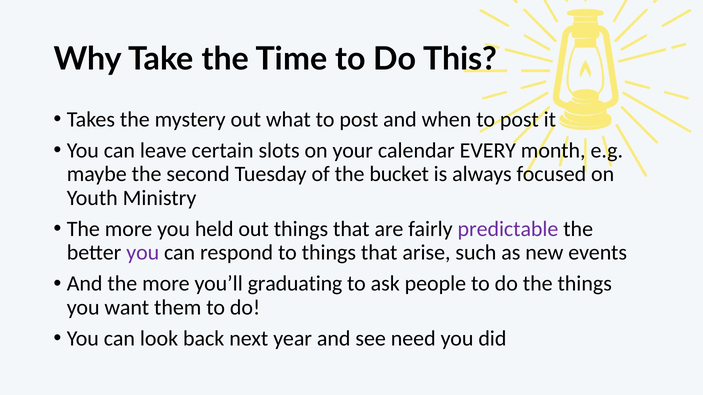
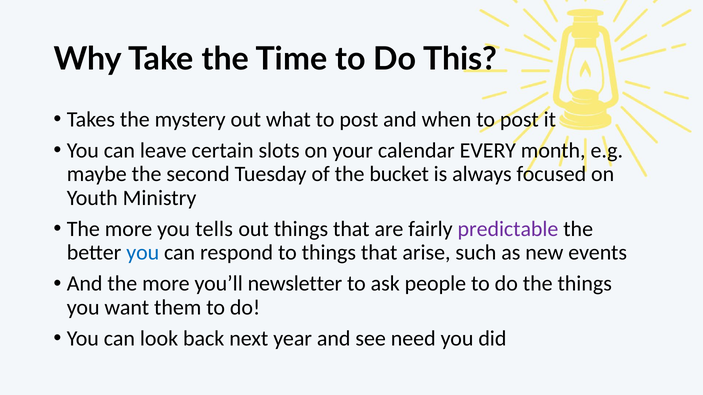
held: held -> tells
you at (143, 253) colour: purple -> blue
graduating: graduating -> newsletter
